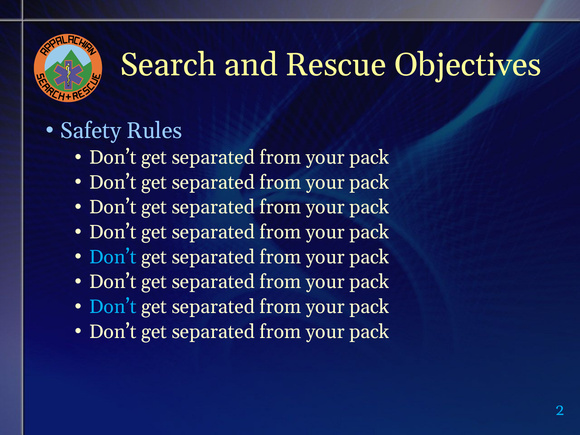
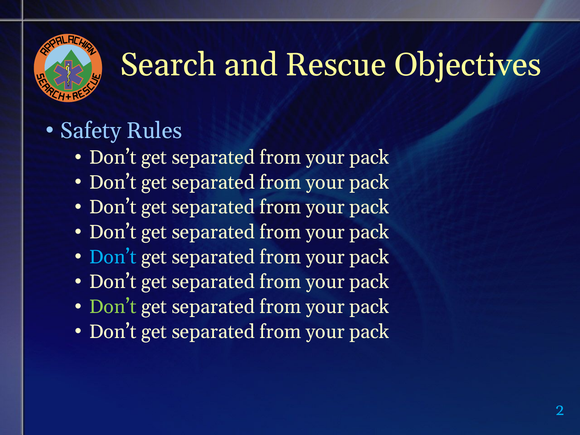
Don’t at (113, 307) colour: light blue -> light green
